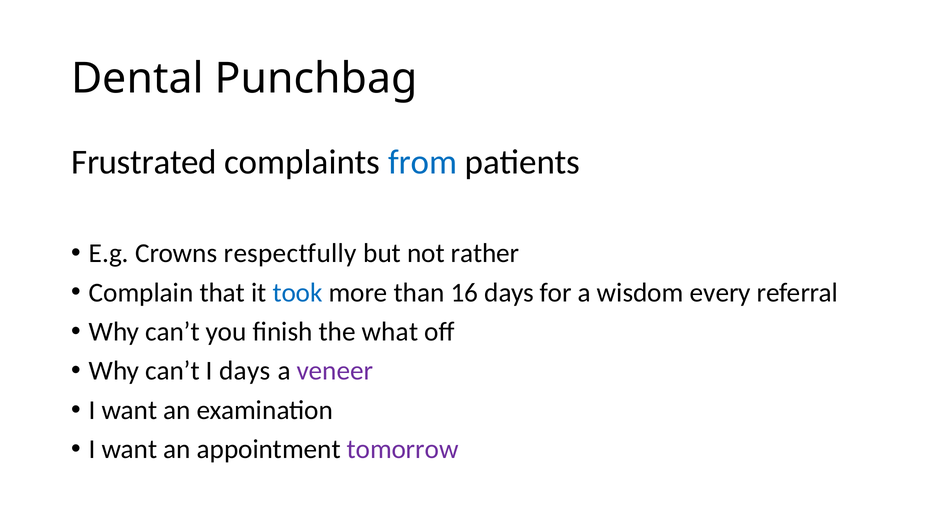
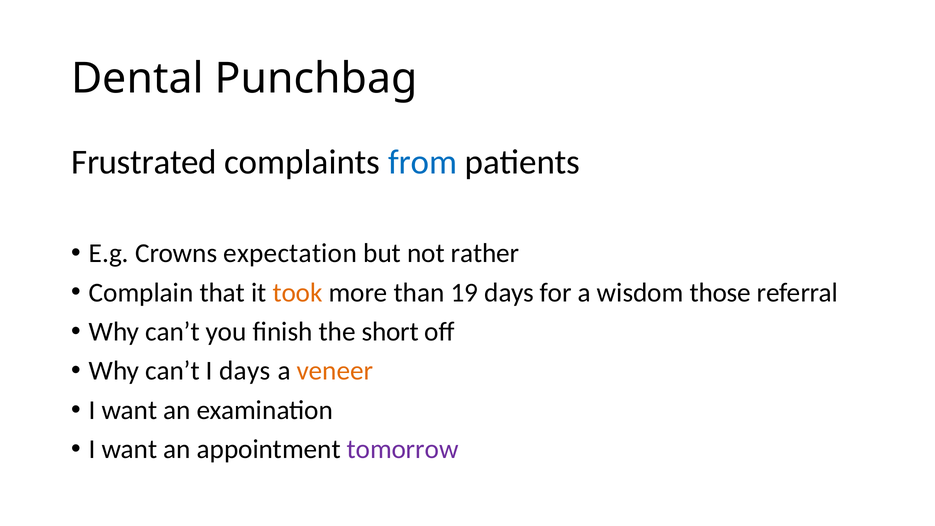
respectfully: respectfully -> expectation
took colour: blue -> orange
16: 16 -> 19
every: every -> those
what: what -> short
veneer colour: purple -> orange
